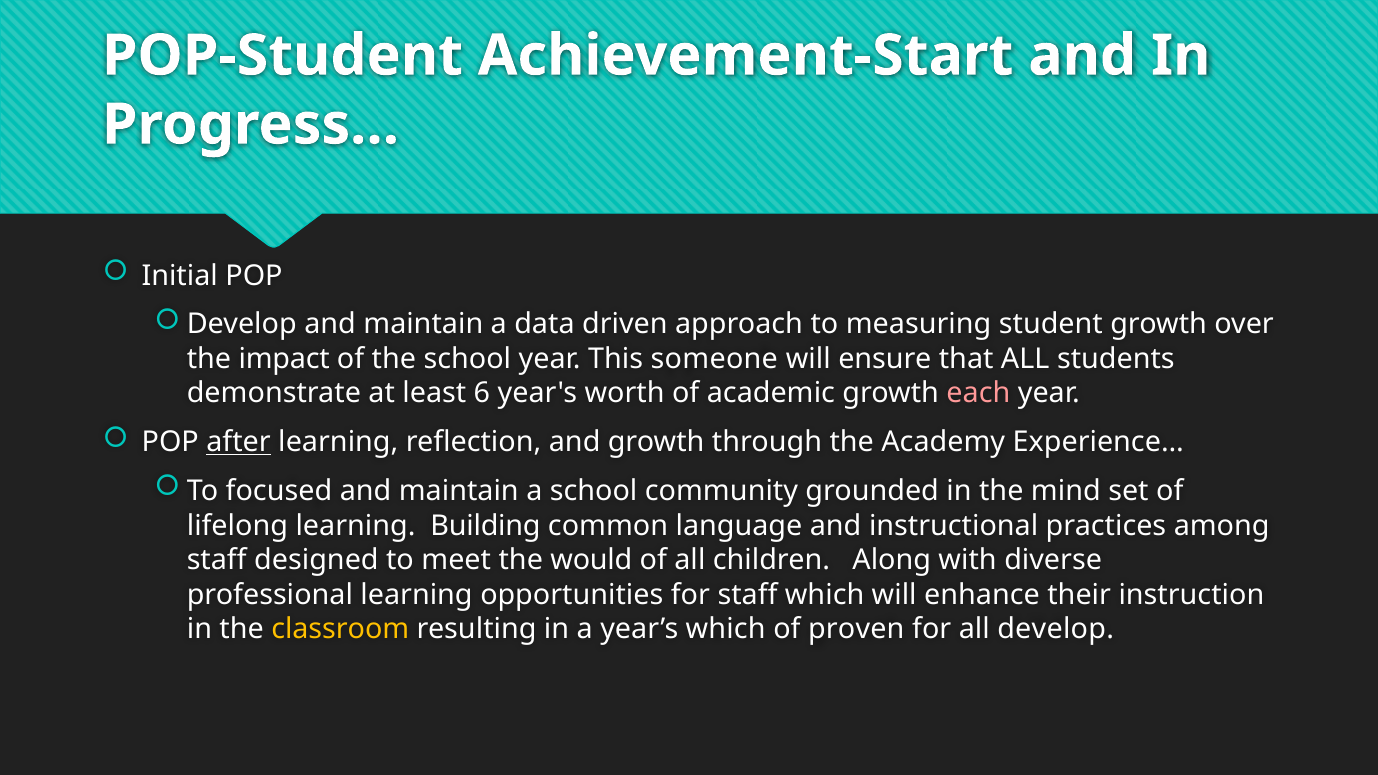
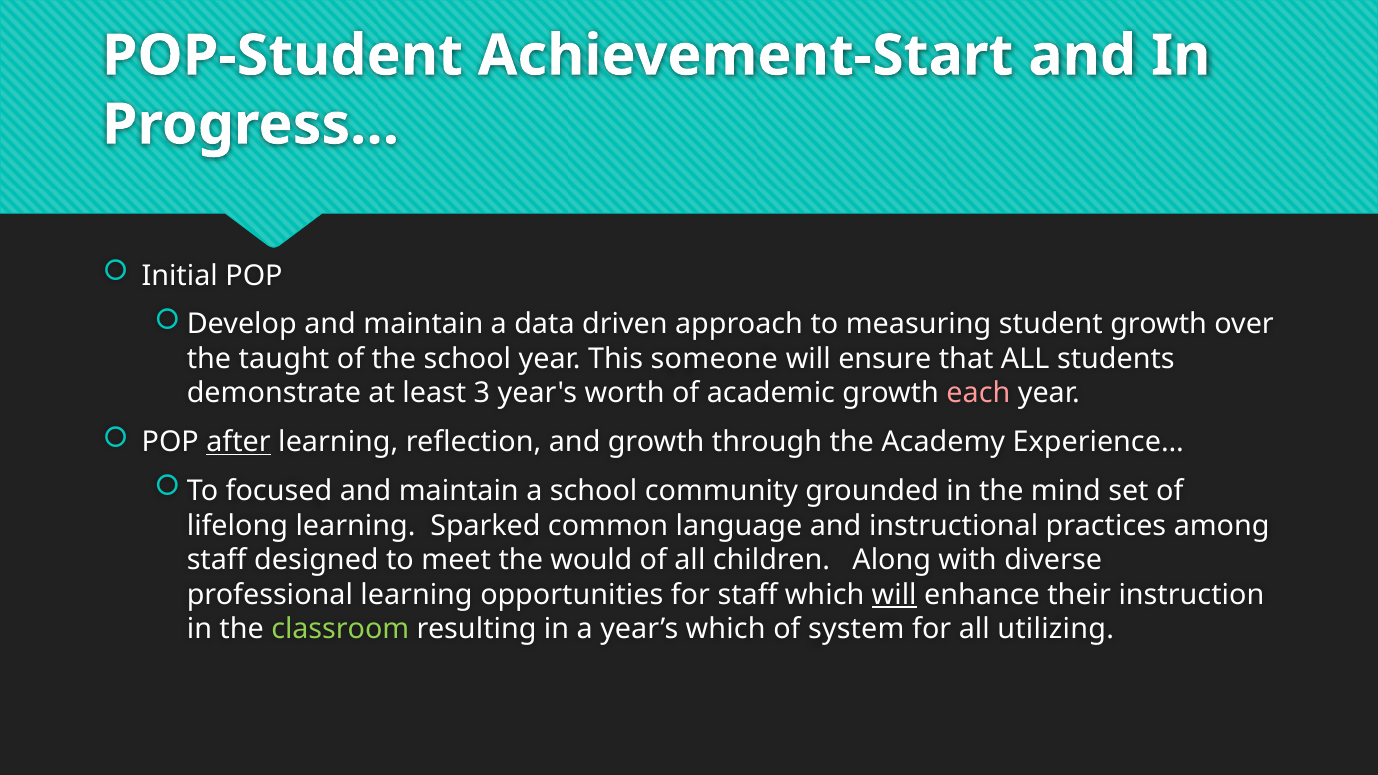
impact: impact -> taught
6: 6 -> 3
Building: Building -> Sparked
will at (894, 595) underline: none -> present
classroom colour: yellow -> light green
proven: proven -> system
all develop: develop -> utilizing
